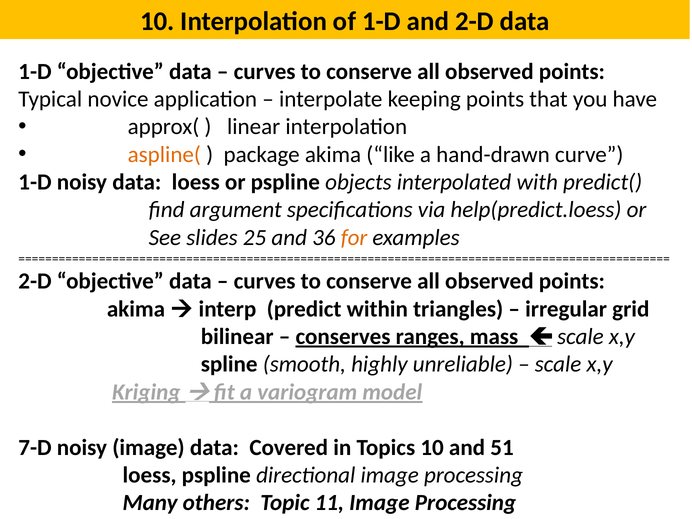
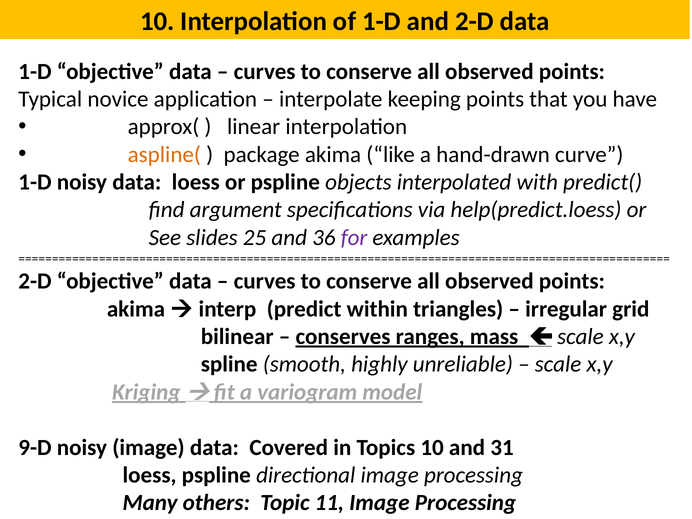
for colour: orange -> purple
7-D: 7-D -> 9-D
51: 51 -> 31
